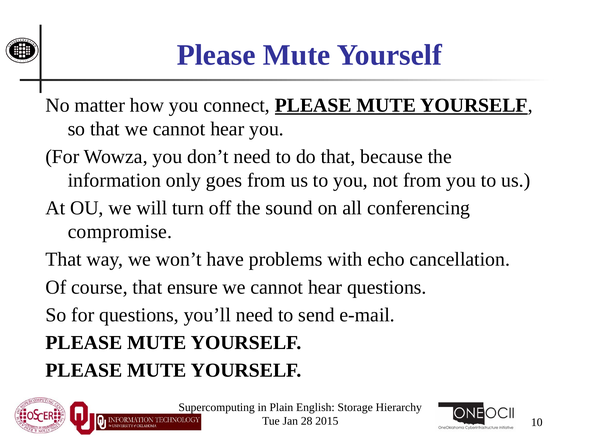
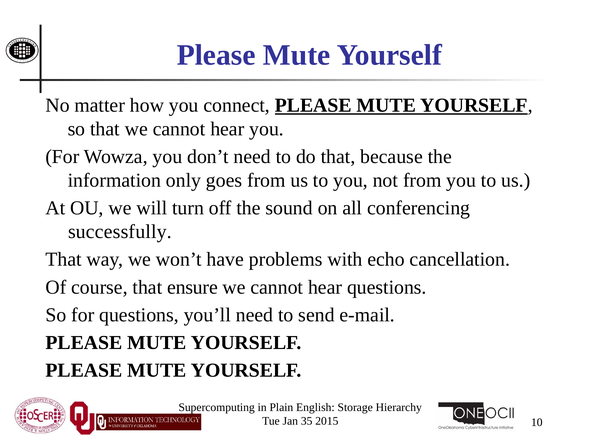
compromise: compromise -> successfully
28: 28 -> 35
